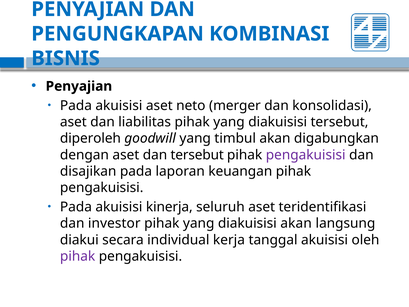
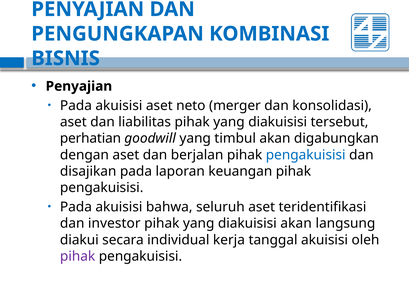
diperoleh: diperoleh -> perhatian
dan tersebut: tersebut -> berjalan
pengakuisisi at (306, 155) colour: purple -> blue
kinerja: kinerja -> bahwa
